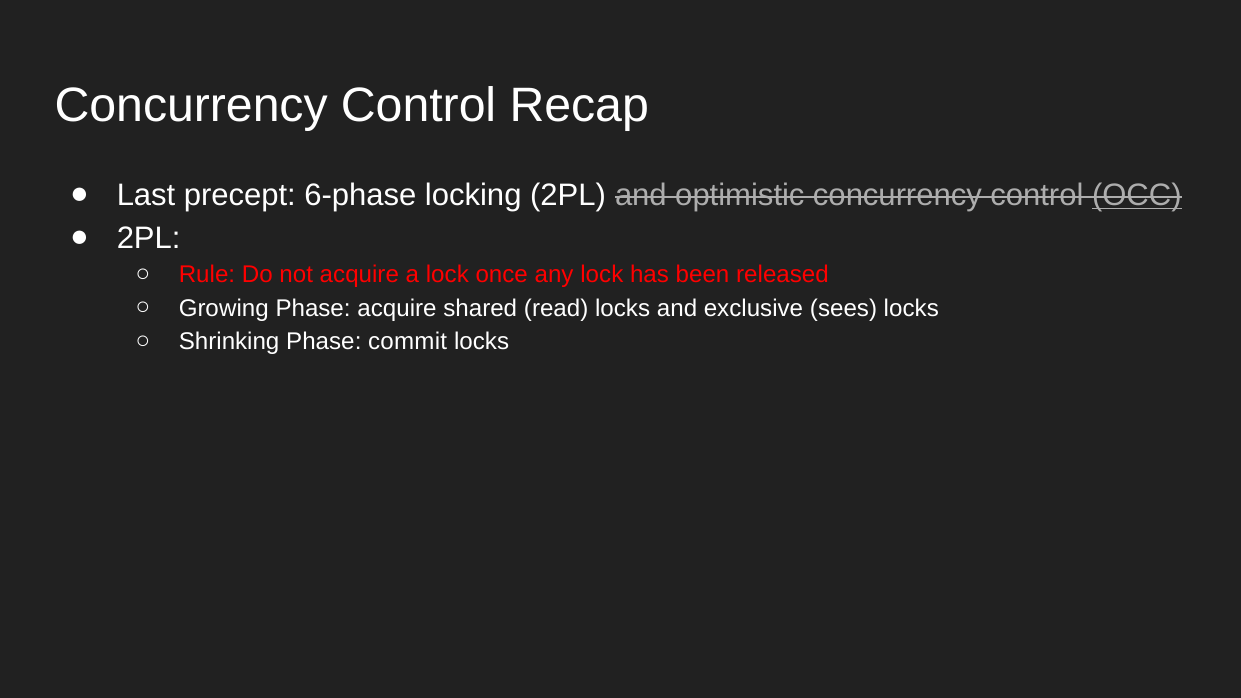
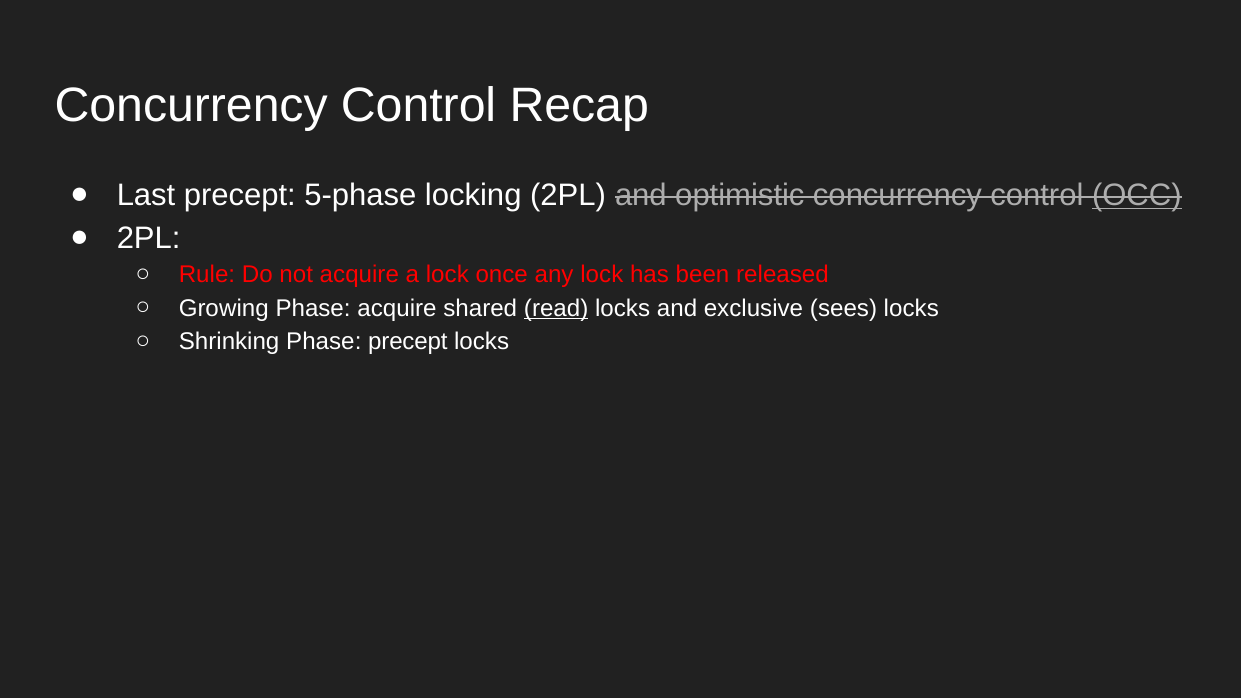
6-phase: 6-phase -> 5-phase
read underline: none -> present
Phase commit: commit -> precept
